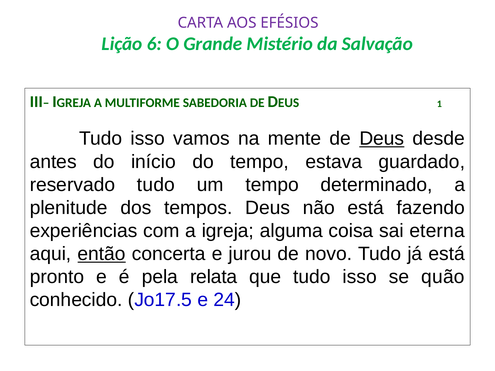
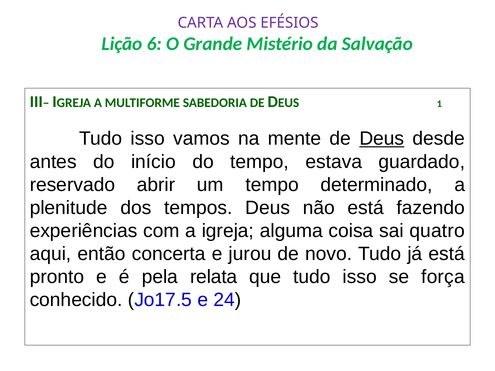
reservado tudo: tudo -> abrir
eterna: eterna -> quatro
então underline: present -> none
quão: quão -> força
